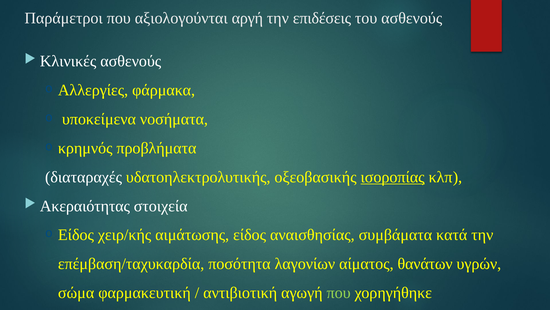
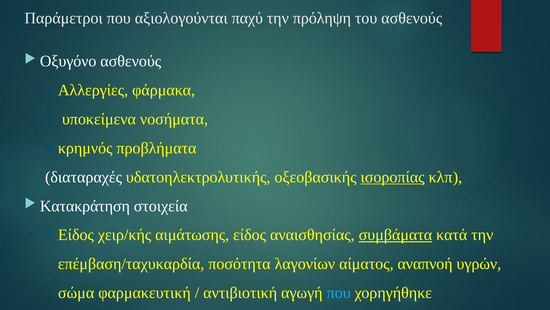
αργή: αργή -> παχύ
επιδέσεις: επιδέσεις -> πρόληψη
Κλινικές: Κλινικές -> Οξυγόνο
Ακεραιότητας: Ακεραιότητας -> Κατακράτηση
συμβάματα underline: none -> present
θανάτων: θανάτων -> αναπνοή
που at (339, 292) colour: light green -> light blue
